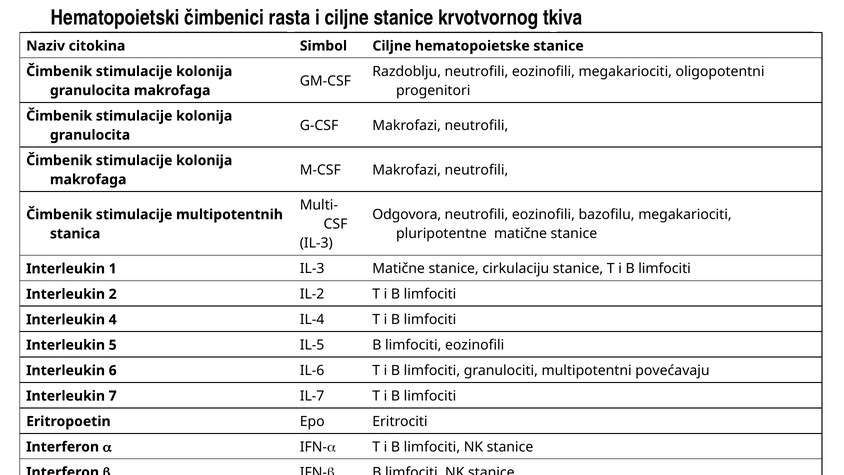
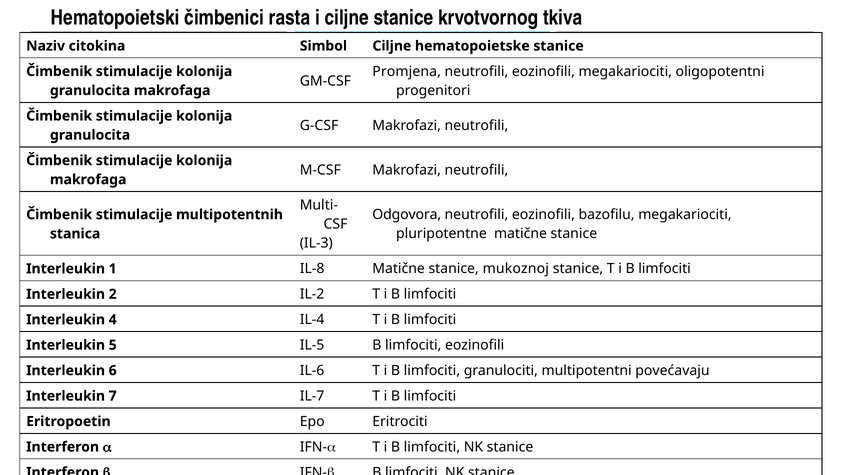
Razdoblju: Razdoblju -> Promjena
1 IL-3: IL-3 -> IL-8
cirkulaciju: cirkulaciju -> mukoznoj
